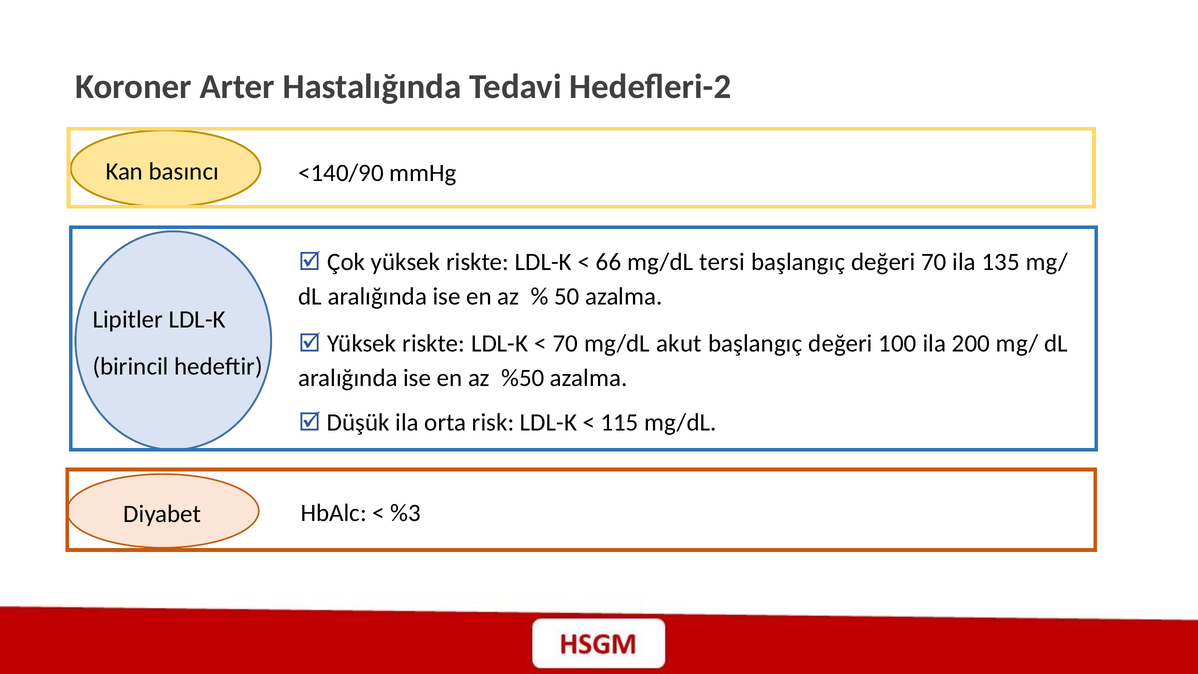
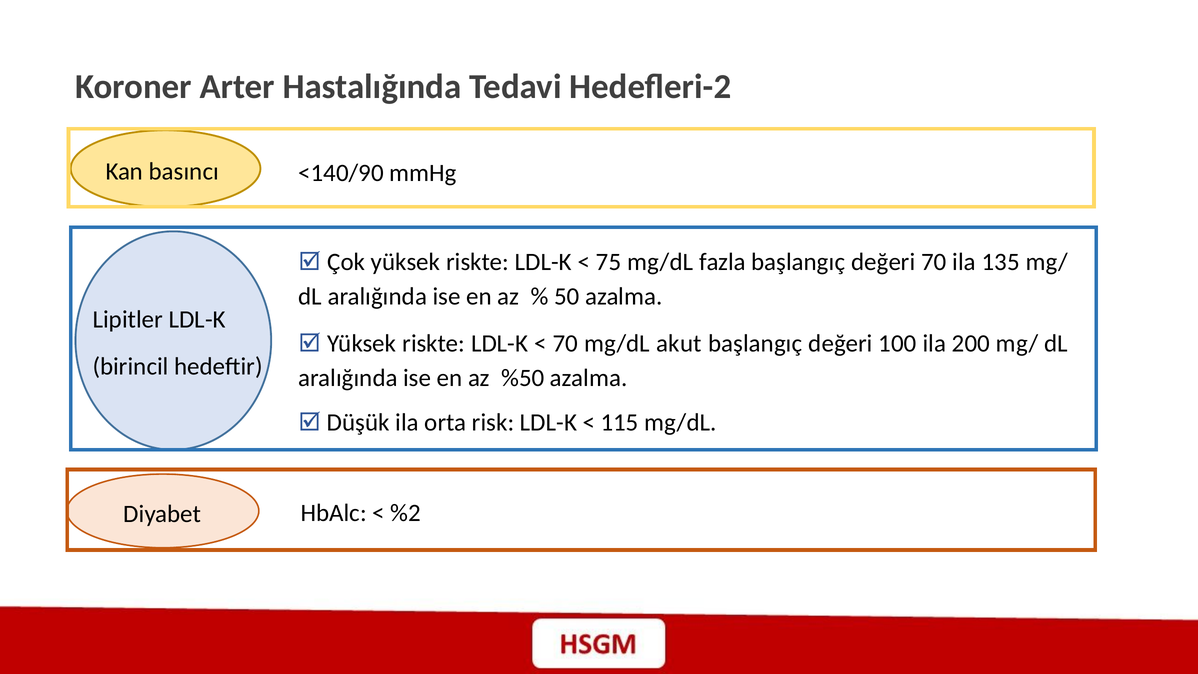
66: 66 -> 75
tersi: tersi -> fazla
%3: %3 -> %2
